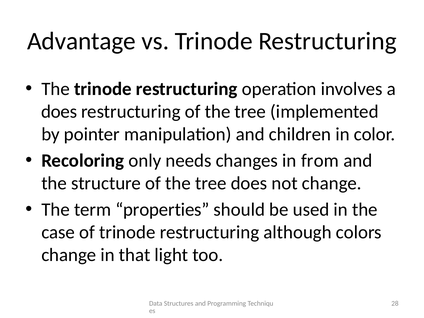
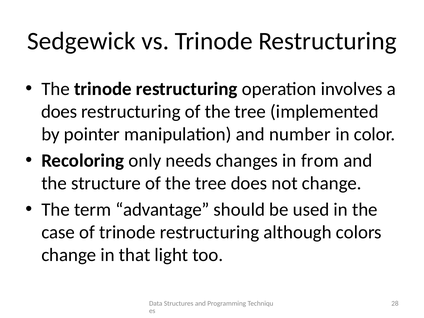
Advantage: Advantage -> Sedgewick
children: children -> number
properties: properties -> advantage
